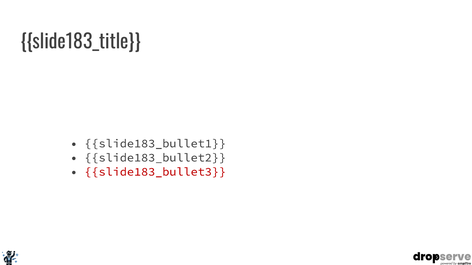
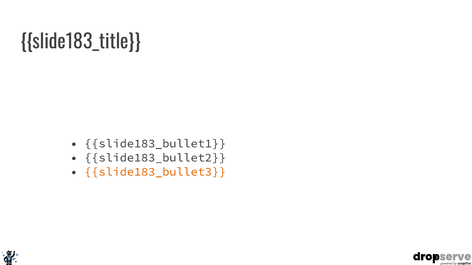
slide183_bullet3 colour: red -> orange
